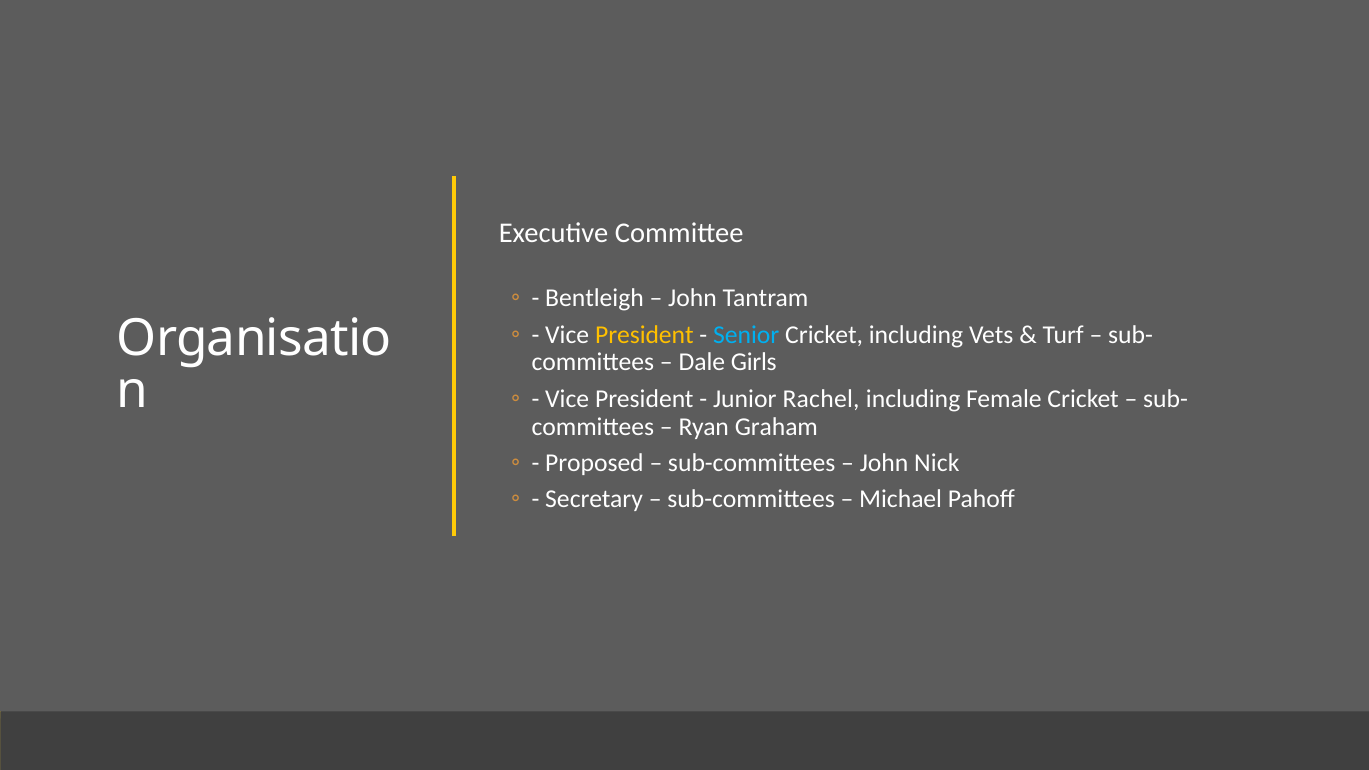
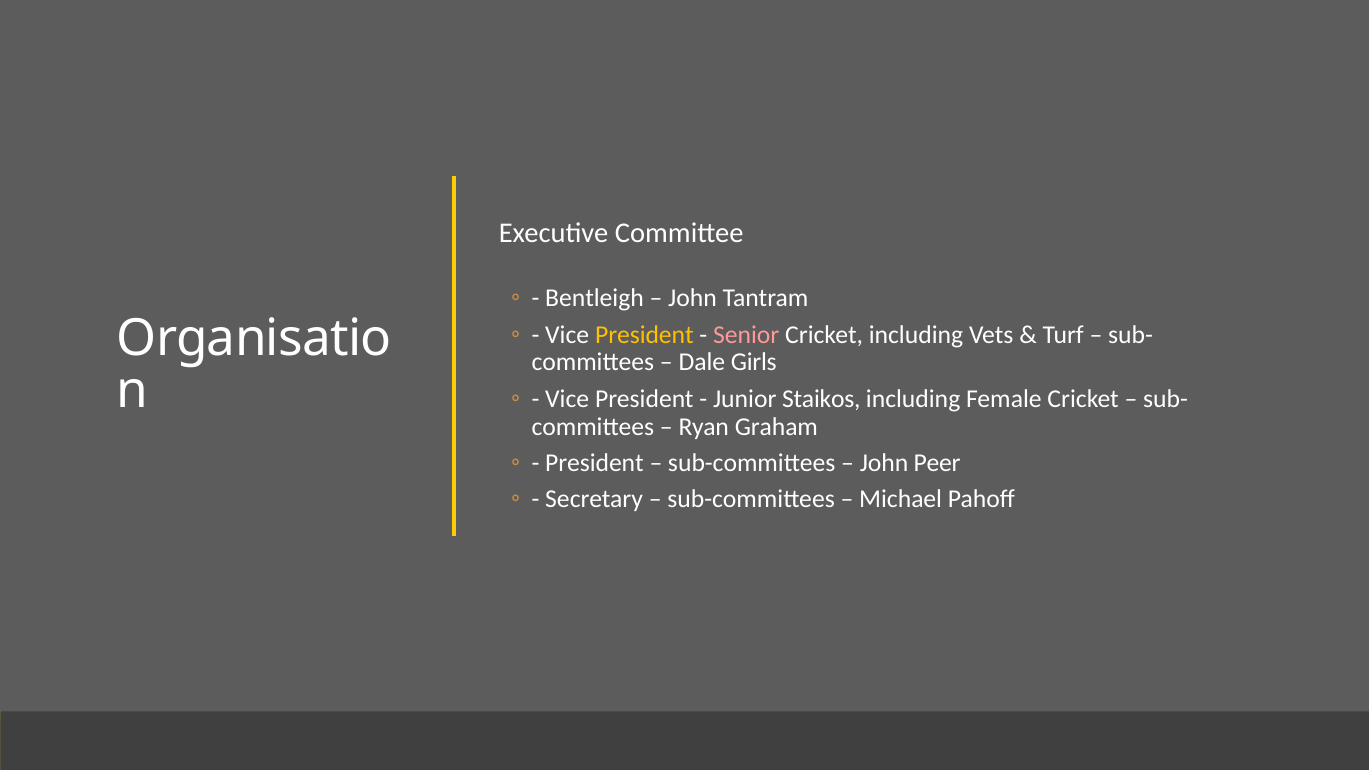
Senior colour: light blue -> pink
Rachel: Rachel -> Staikos
Proposed at (594, 463): Proposed -> President
Nick: Nick -> Peer
